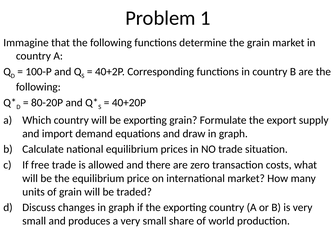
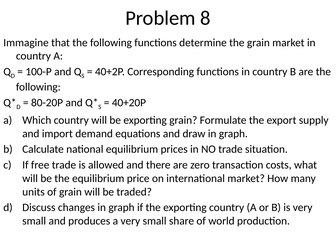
1: 1 -> 8
